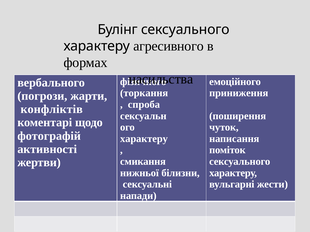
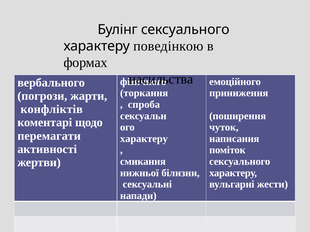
агресивного: агресивного -> поведінкою
фотографій: фотографій -> перемагати
